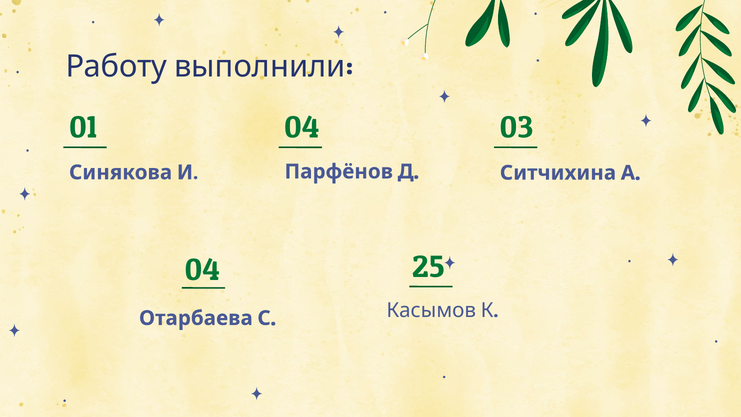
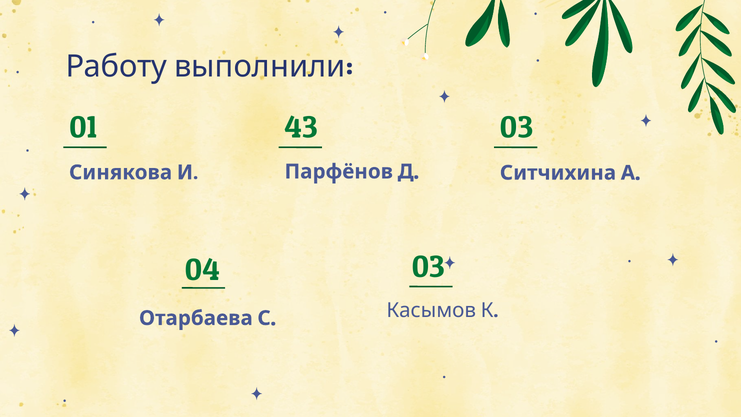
01 04: 04 -> 43
04 25: 25 -> 03
